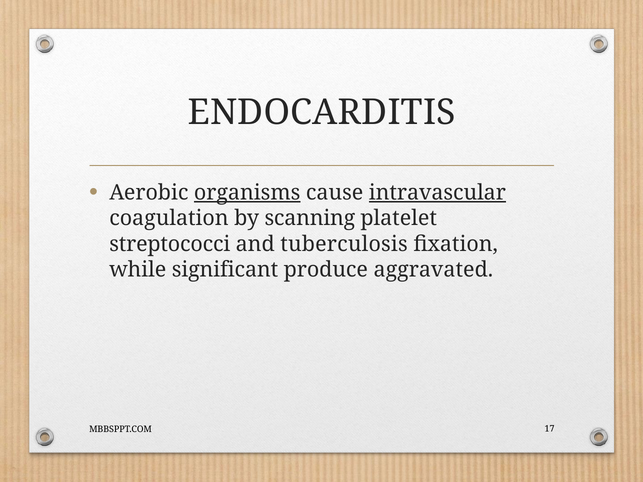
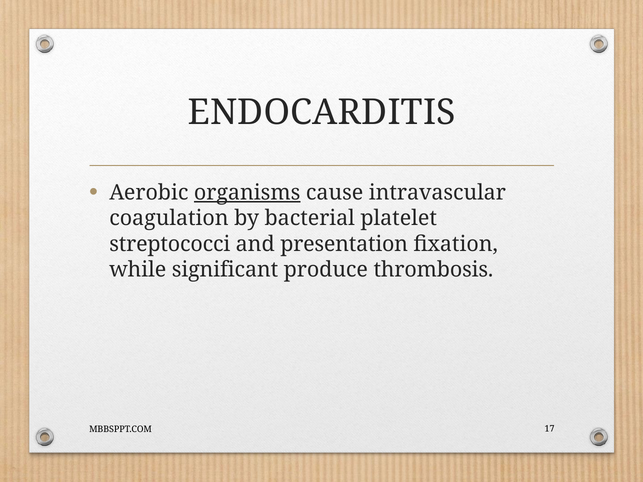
intravascular underline: present -> none
scanning: scanning -> bacterial
tuberculosis: tuberculosis -> presentation
aggravated: aggravated -> thrombosis
